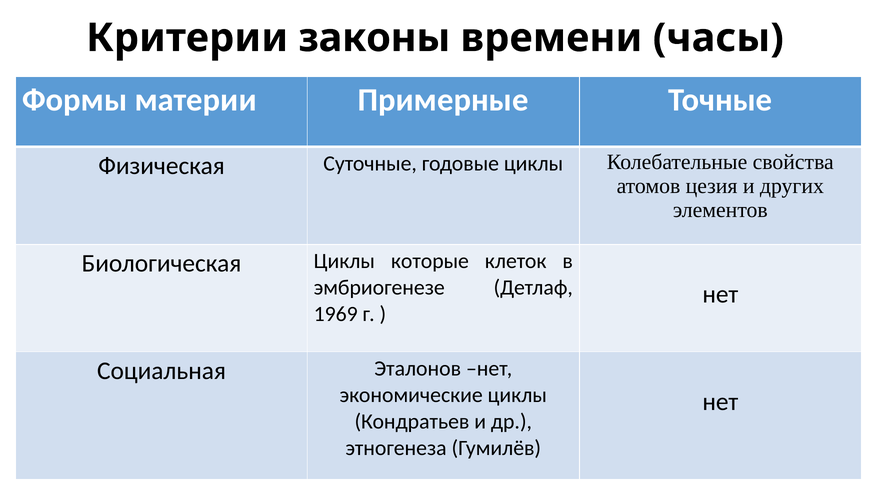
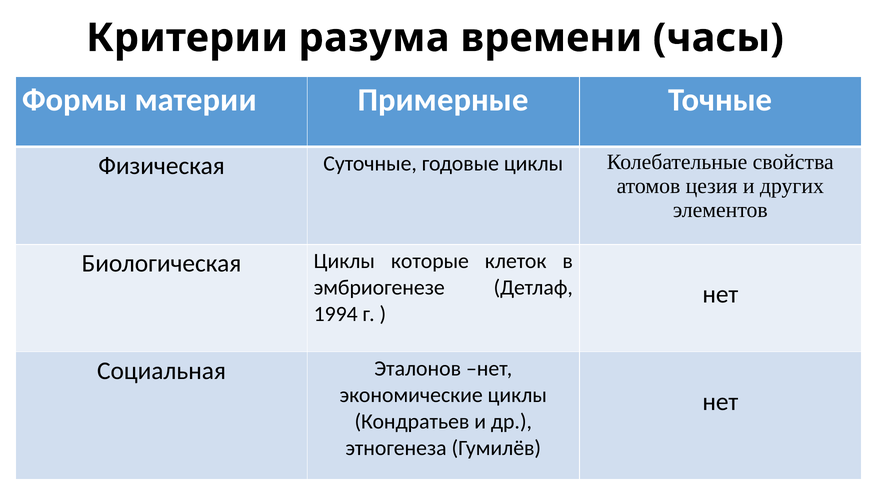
законы: законы -> разума
1969: 1969 -> 1994
